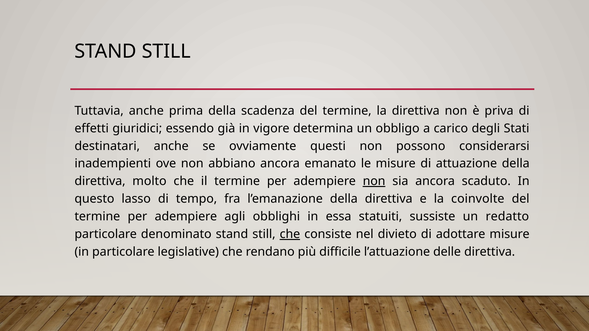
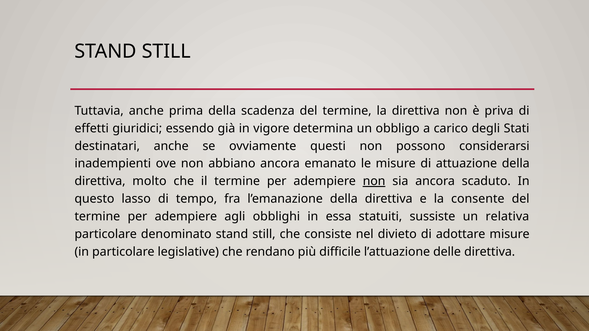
coinvolte: coinvolte -> consente
redatto: redatto -> relativa
che at (290, 234) underline: present -> none
